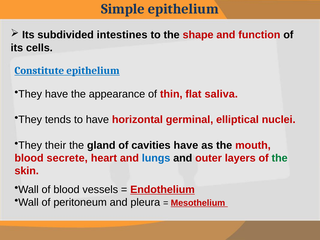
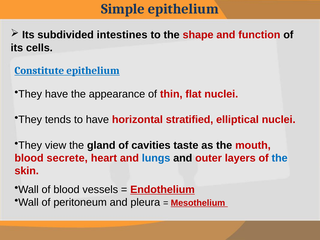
flat saliva: saliva -> nuclei
germinal: germinal -> stratified
their: their -> view
cavities have: have -> taste
the at (280, 158) colour: green -> blue
